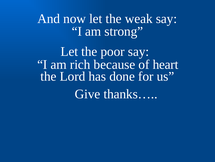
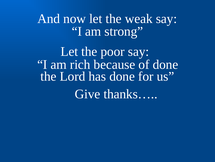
of heart: heart -> done
